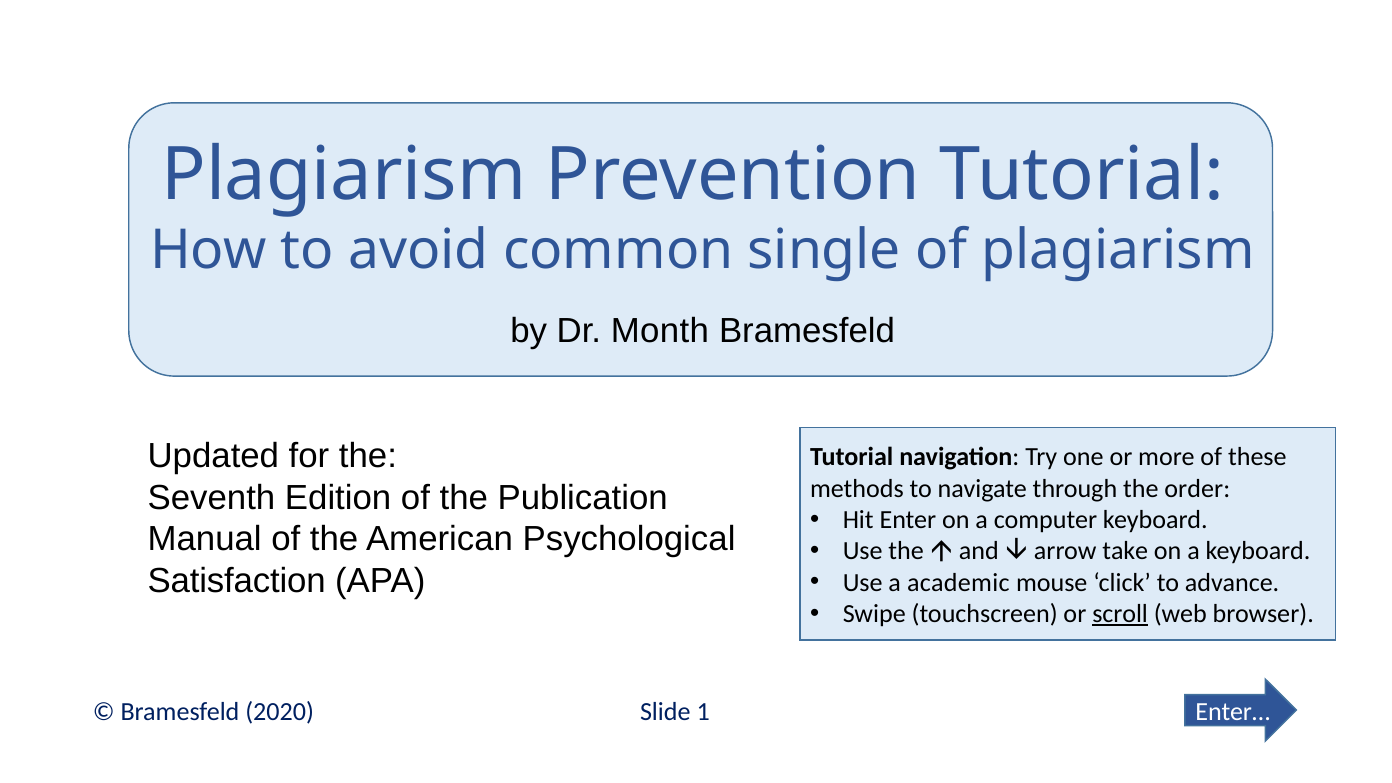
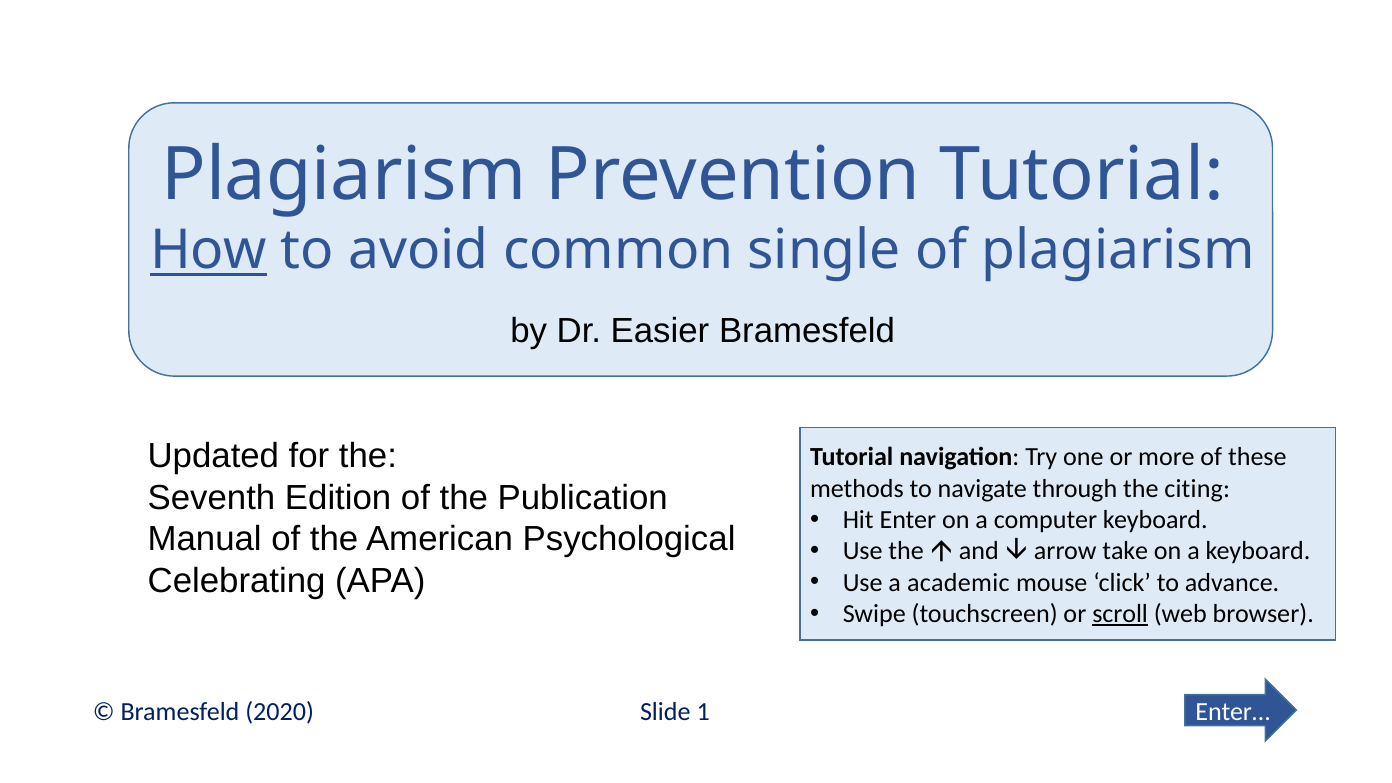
How underline: none -> present
Month: Month -> Easier
order: order -> citing
Satisfaction: Satisfaction -> Celebrating
